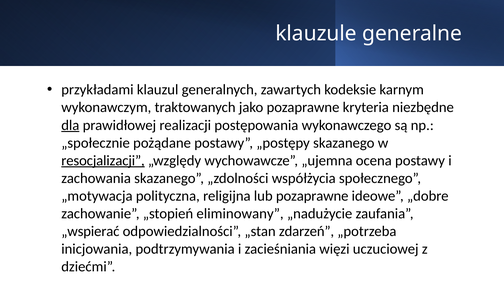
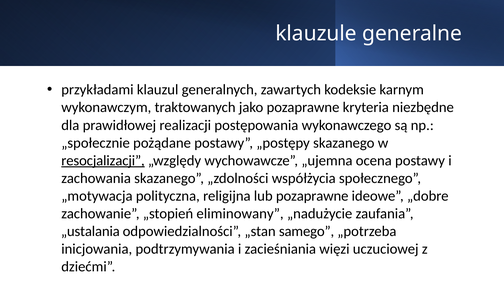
dla underline: present -> none
„wspierać: „wspierać -> „ustalania
zdarzeń: zdarzeń -> samego
